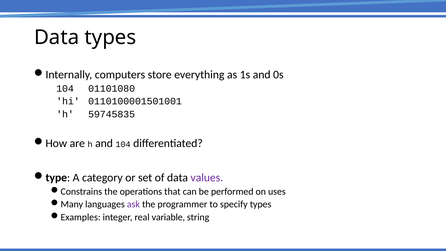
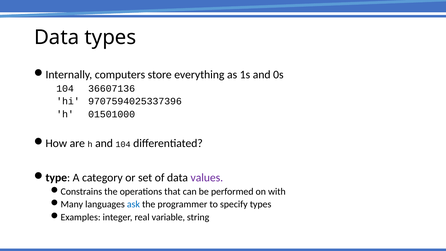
01101080: 01101080 -> 36607136
0110100001501001: 0110100001501001 -> 9707594025337396
59745835: 59745835 -> 01501000
uses: uses -> with
ask colour: purple -> blue
